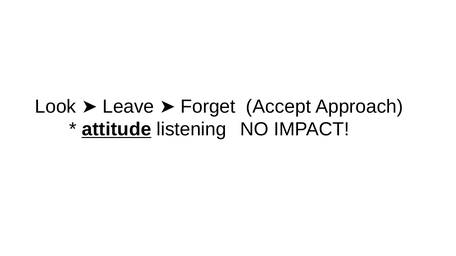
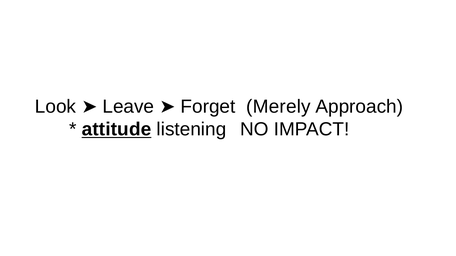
Accept: Accept -> Merely
